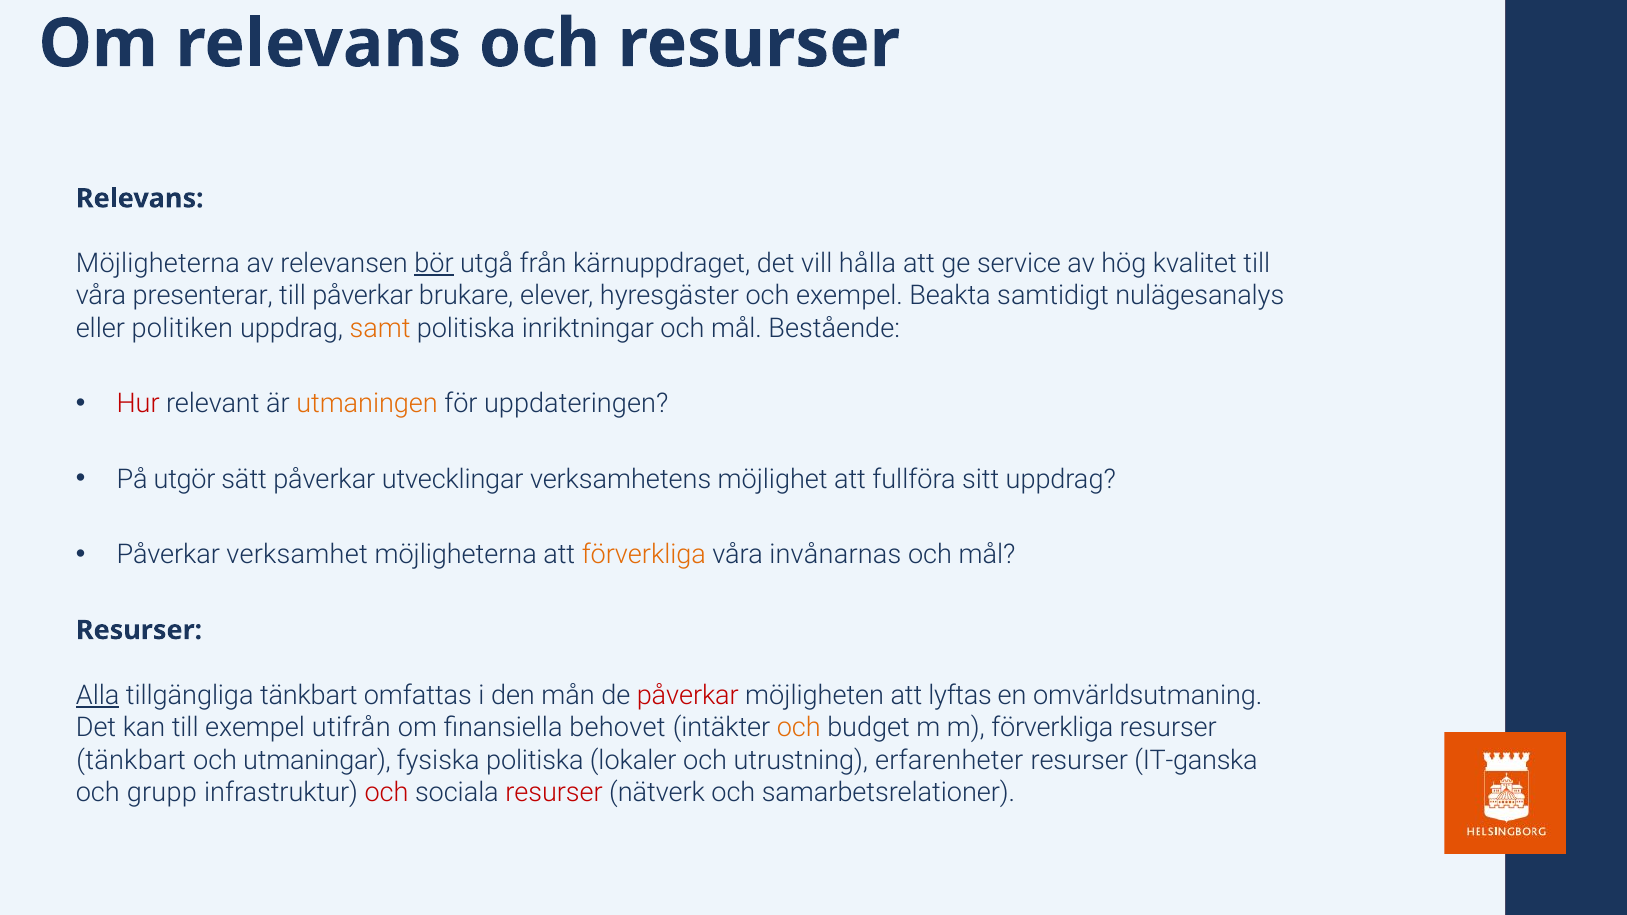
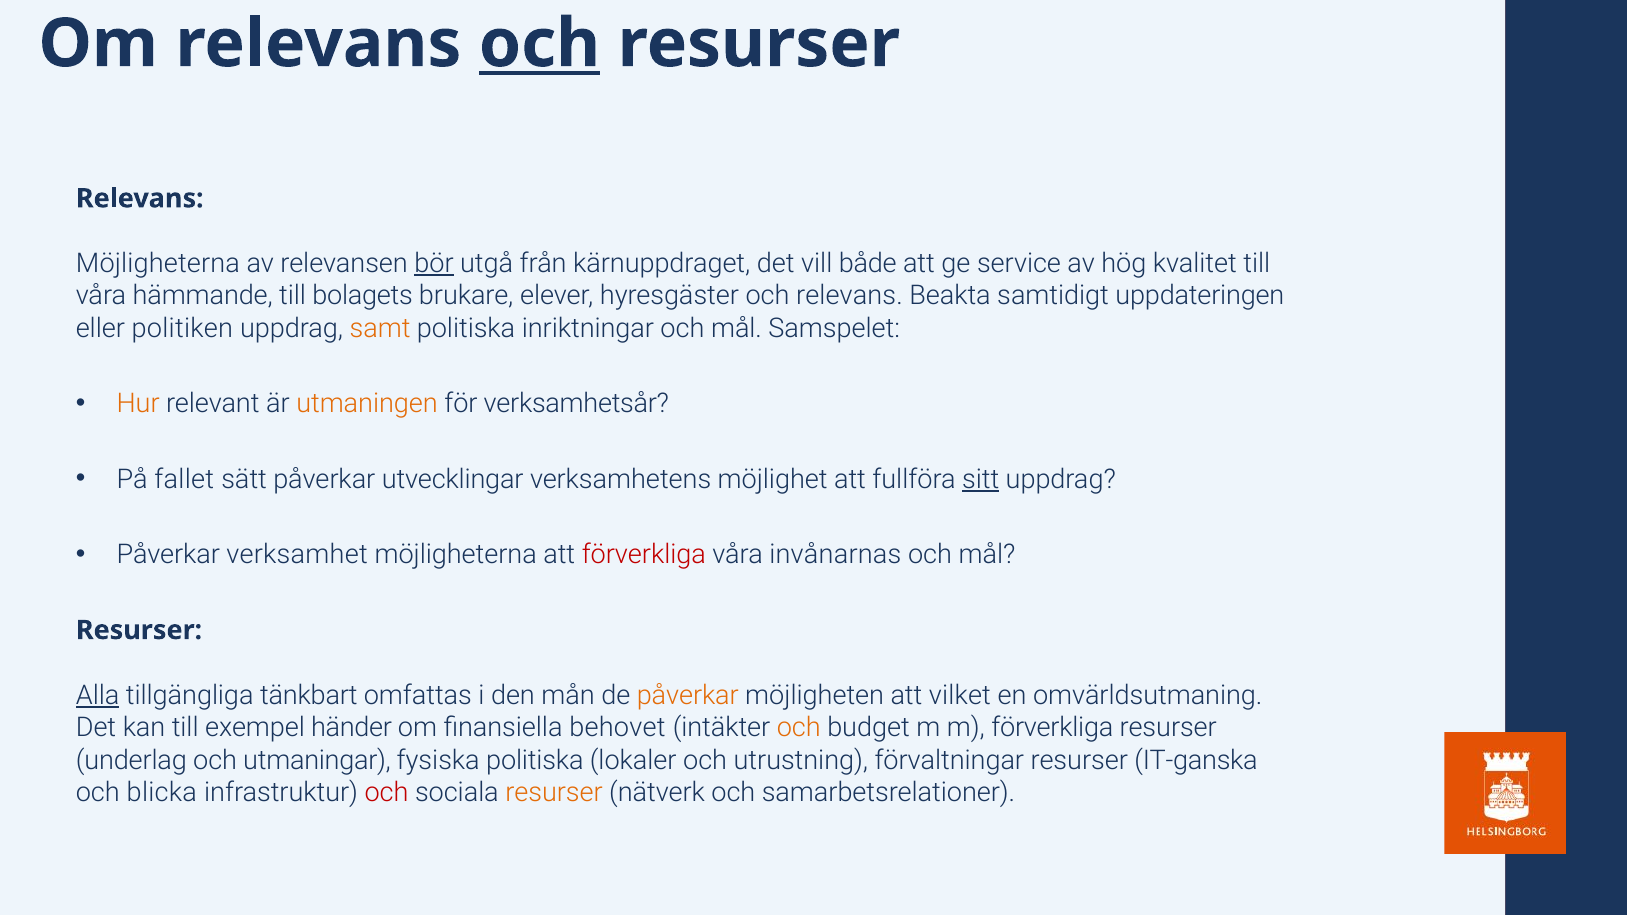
och at (540, 44) underline: none -> present
hålla: hålla -> både
presenterar: presenterar -> hämmande
till påverkar: påverkar -> bolagets
och exempel: exempel -> relevans
nulägesanalys: nulägesanalys -> uppdateringen
Bestående: Bestående -> Samspelet
Hur colour: red -> orange
uppdateringen: uppdateringen -> verksamhetsår
utgör: utgör -> fallet
sitt underline: none -> present
förverkliga at (644, 555) colour: orange -> red
påverkar at (688, 695) colour: red -> orange
lyftas: lyftas -> vilket
utifrån: utifrån -> händer
tänkbart at (131, 760): tänkbart -> underlag
erfarenheter: erfarenheter -> förvaltningar
grupp: grupp -> blicka
resurser at (554, 793) colour: red -> orange
